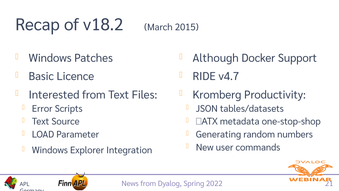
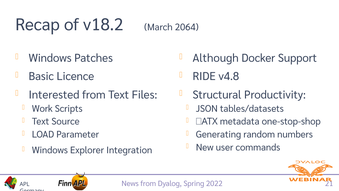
2015: 2015 -> 2064
v4.7: v4.7 -> v4.8
Kromberg: Kromberg -> Structural
Error: Error -> Work
